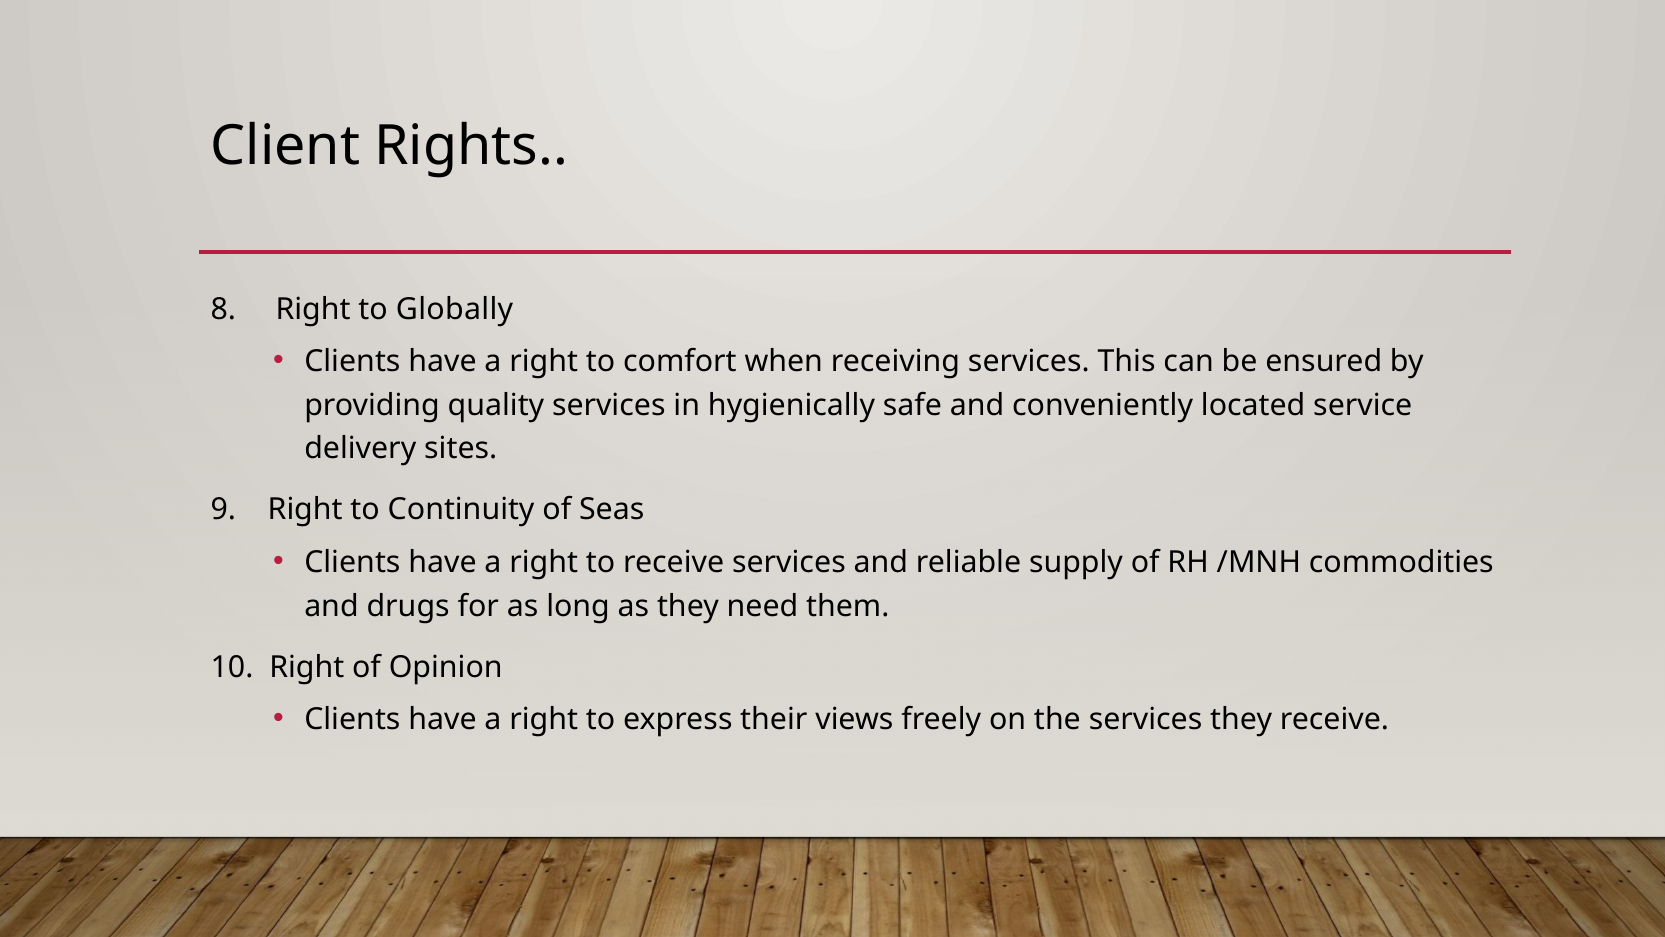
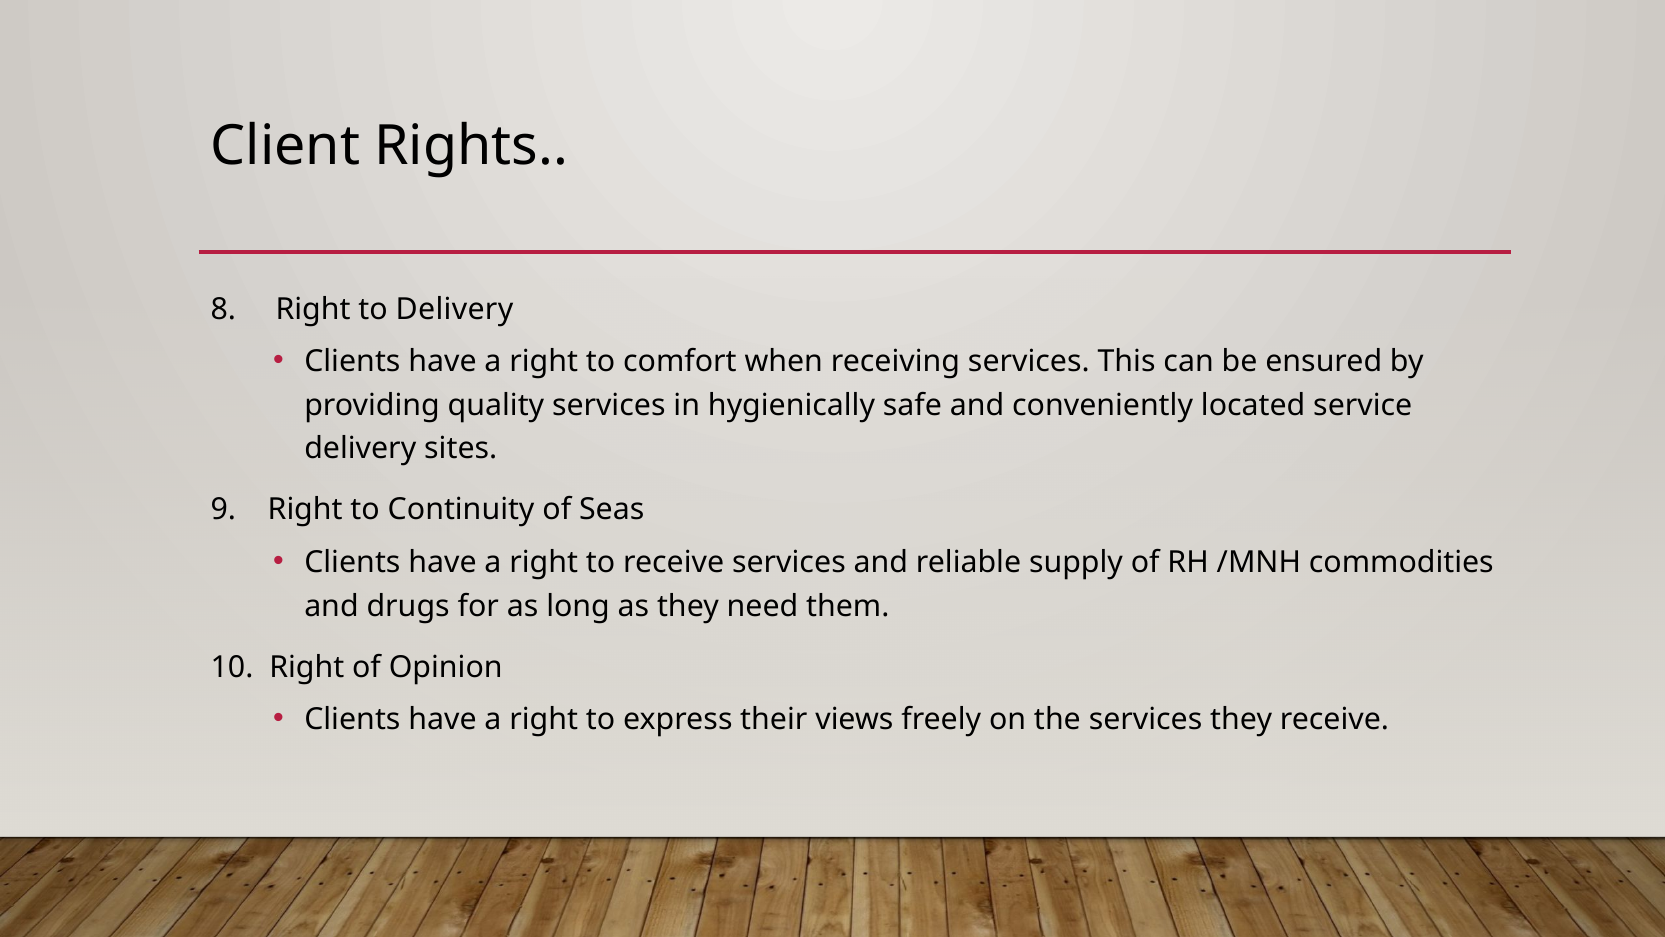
to Globally: Globally -> Delivery
